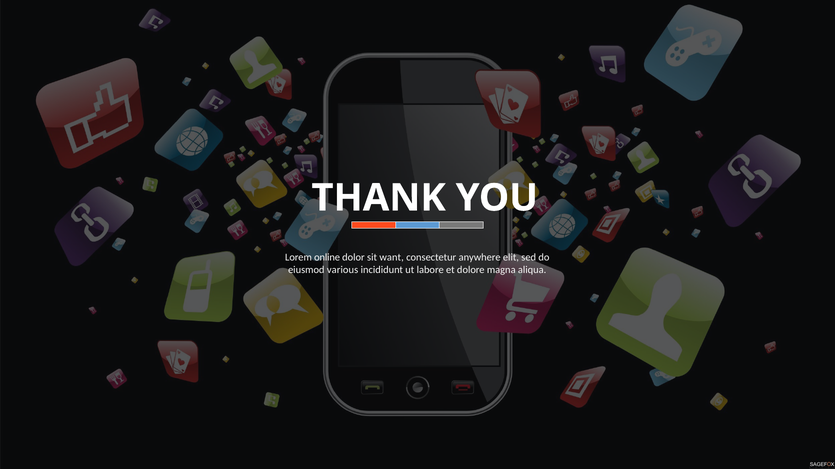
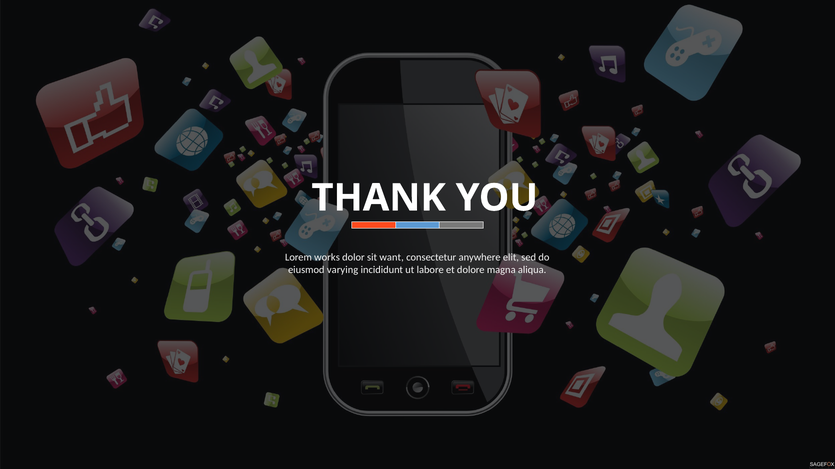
online: online -> works
various: various -> varying
